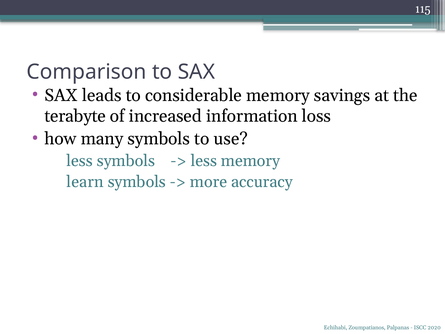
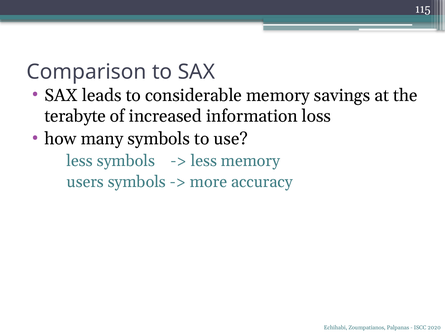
learn: learn -> users
